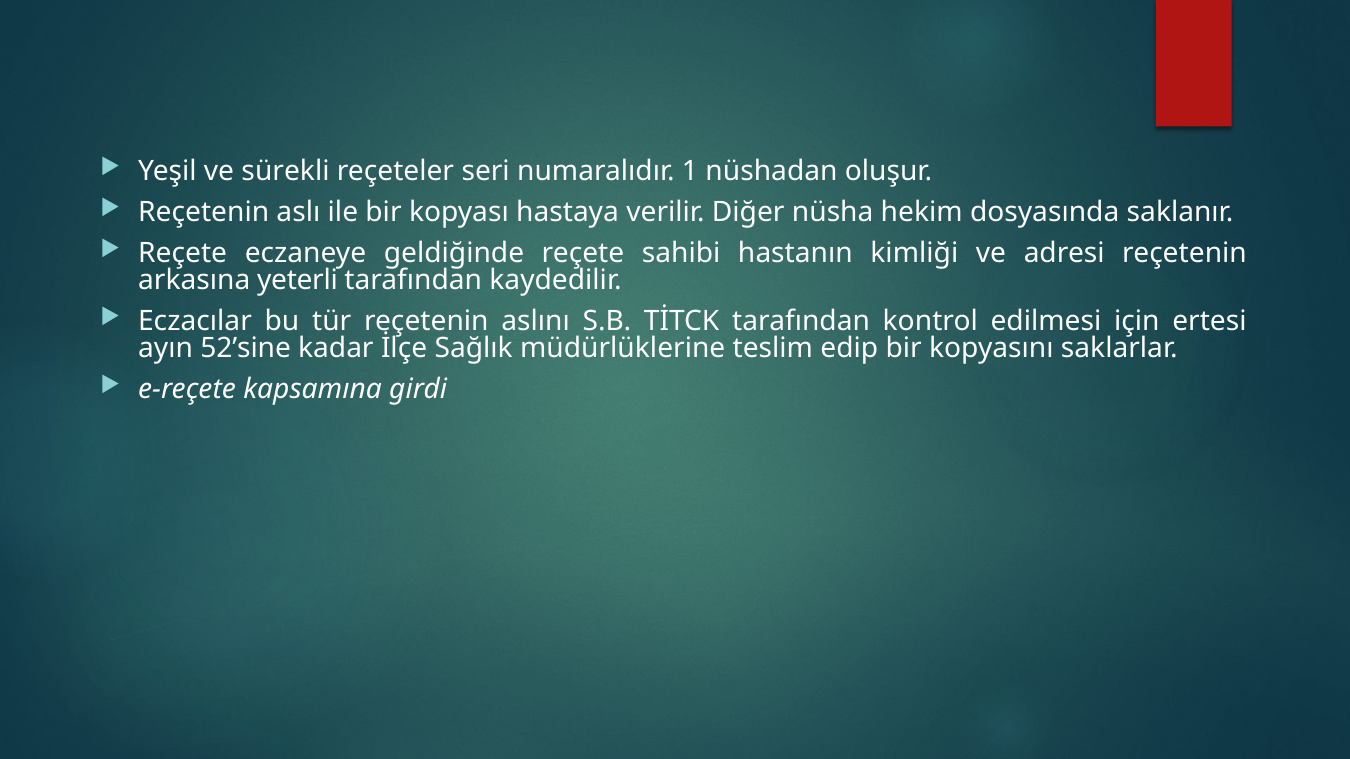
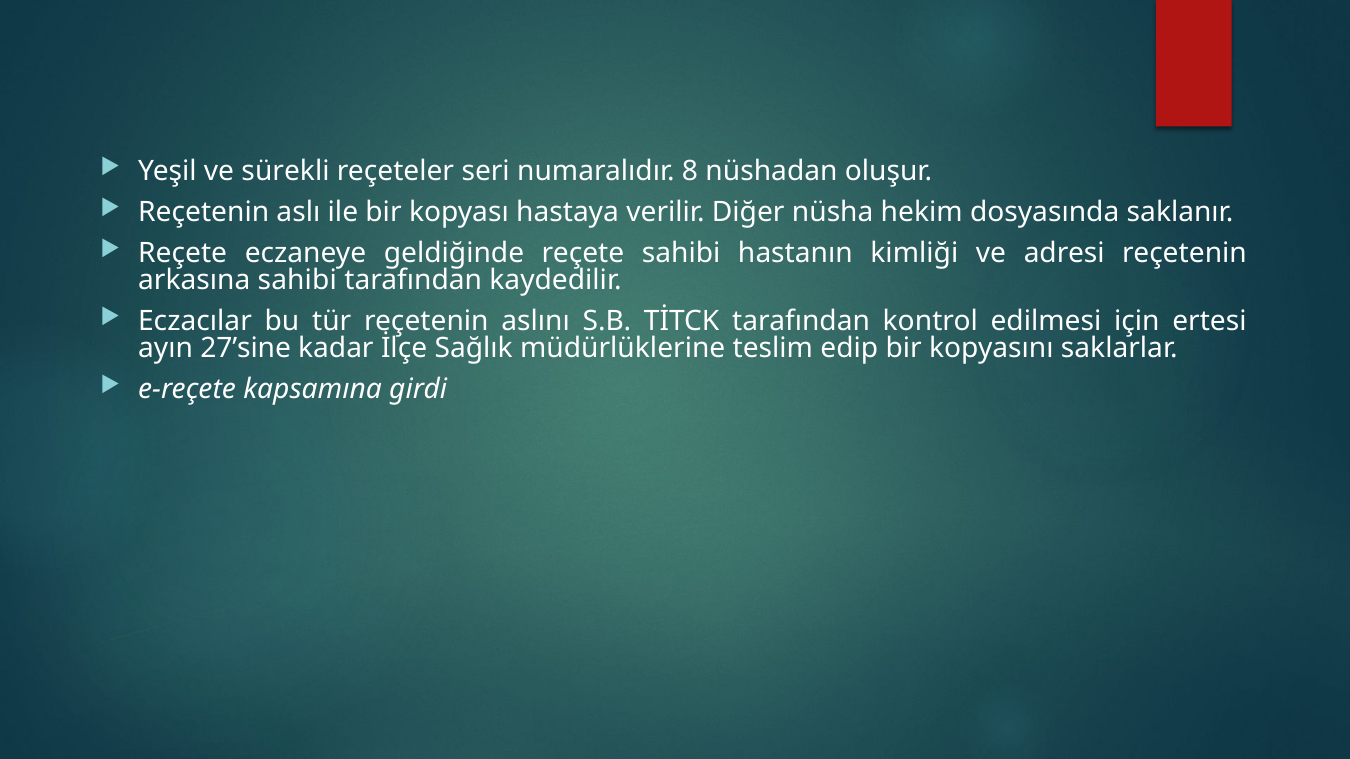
1: 1 -> 8
arkasına yeterli: yeterli -> sahibi
52’sine: 52’sine -> 27’sine
